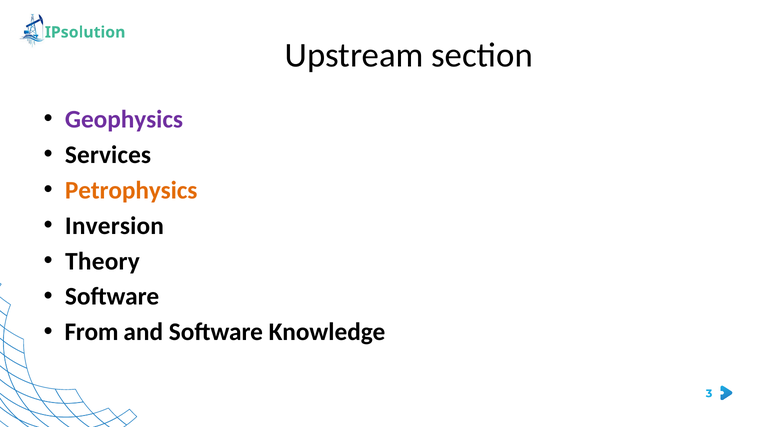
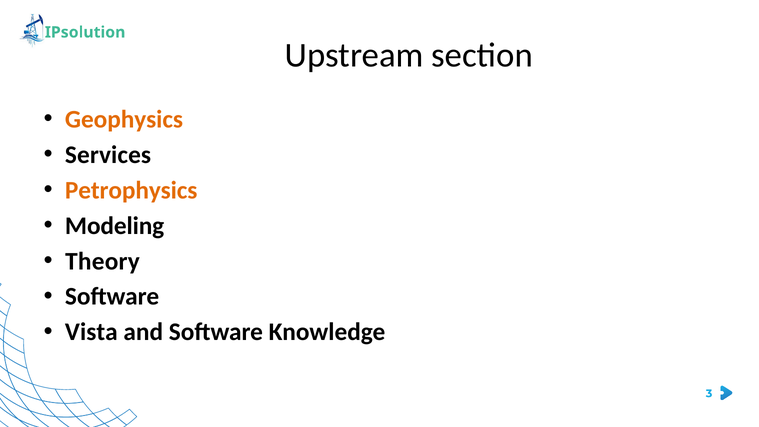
Geophysics colour: purple -> orange
Inversion: Inversion -> Modeling
From: From -> Vista
